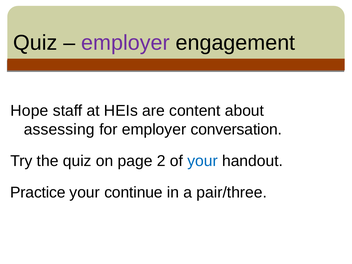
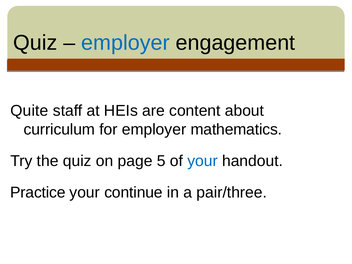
employer at (125, 43) colour: purple -> blue
Hope: Hope -> Quite
assessing: assessing -> curriculum
conversation: conversation -> mathematics
2: 2 -> 5
